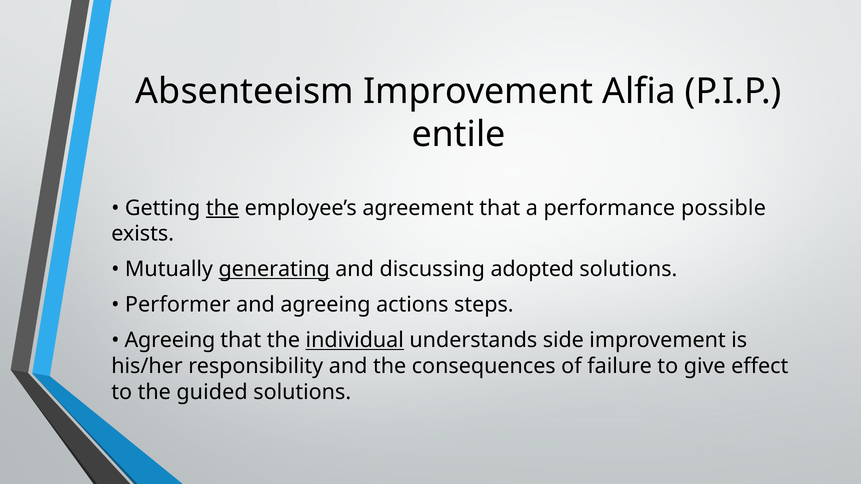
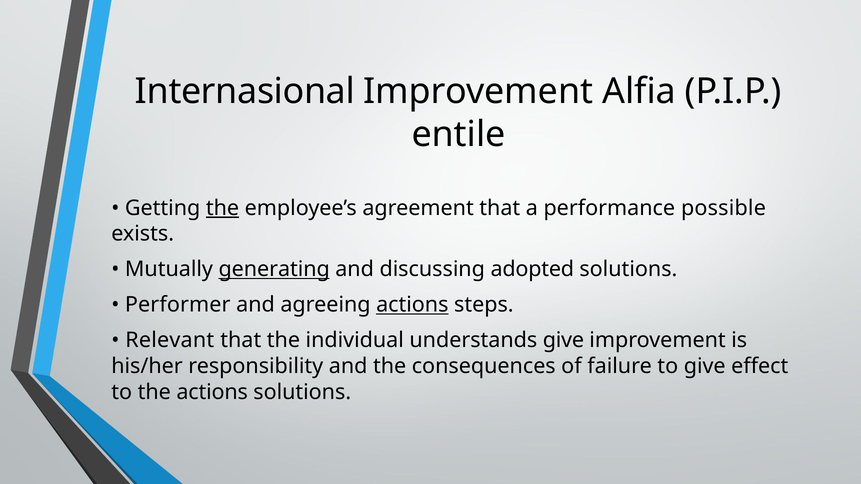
Absenteeism: Absenteeism -> Internasional
actions at (412, 305) underline: none -> present
Agreeing at (170, 341): Agreeing -> Relevant
individual underline: present -> none
understands side: side -> give
the guided: guided -> actions
